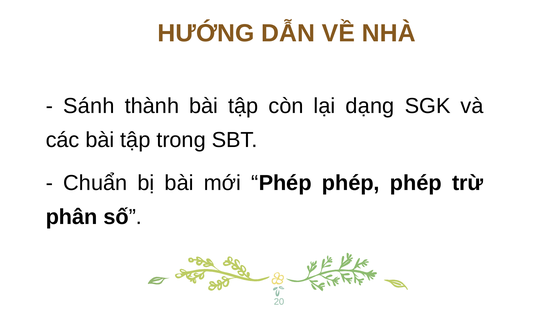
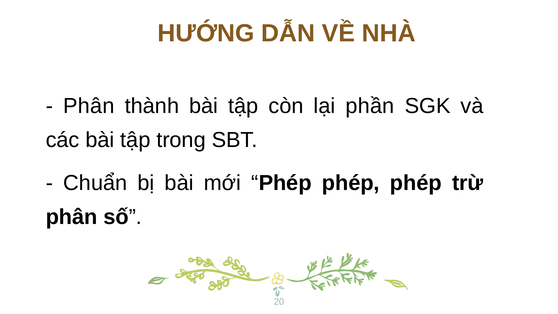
Sánh at (89, 106): Sánh -> Phân
dạng: dạng -> phần
